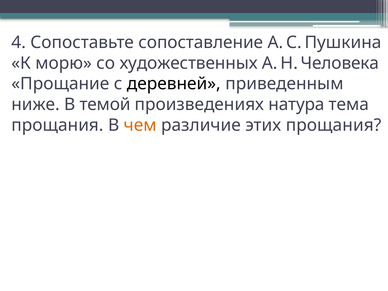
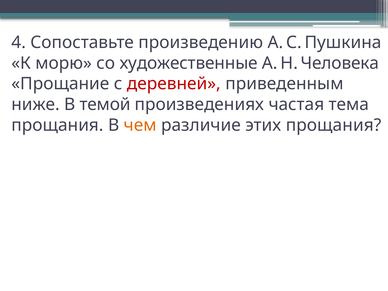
сопоставление: сопоставление -> произведению
художественных: художественных -> художественные
деревней colour: black -> red
натура: натура -> частая
